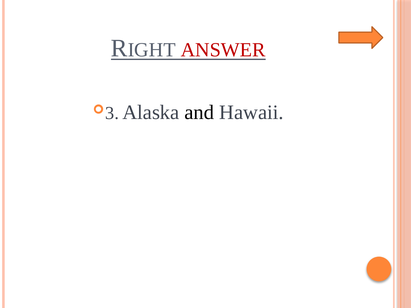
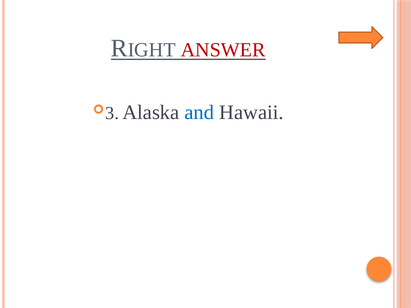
and colour: black -> blue
